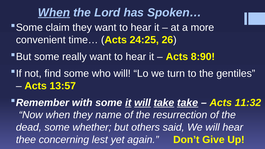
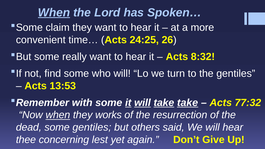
8:90: 8:90 -> 8:32
13:57: 13:57 -> 13:53
11:32: 11:32 -> 77:32
when at (58, 115) underline: none -> present
name: name -> works
some whether: whether -> gentiles
